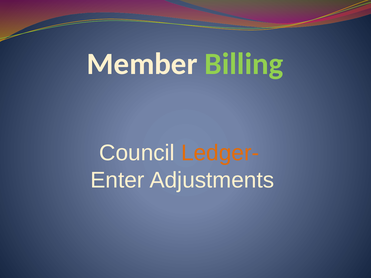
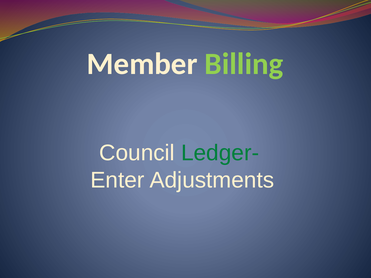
Ledger- colour: orange -> green
